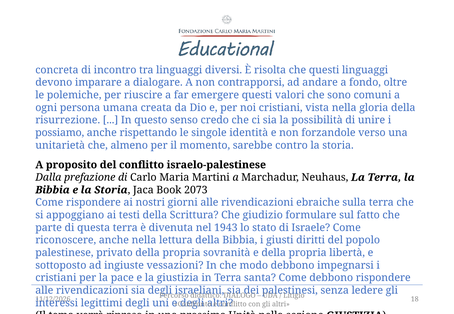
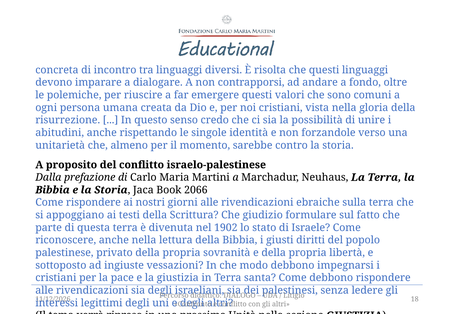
possiamo: possiamo -> abitudini
2073: 2073 -> 2066
1943: 1943 -> 1902
